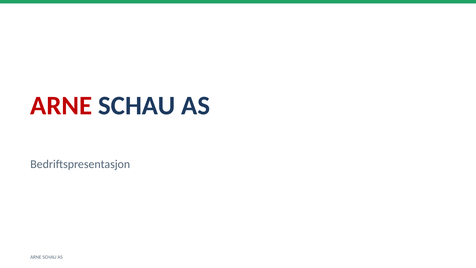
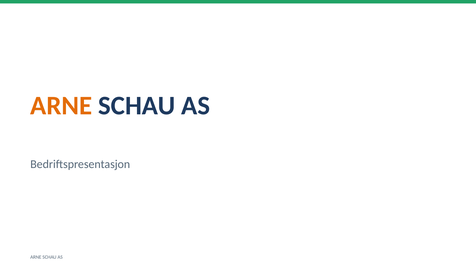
ARNE at (61, 106) colour: red -> orange
